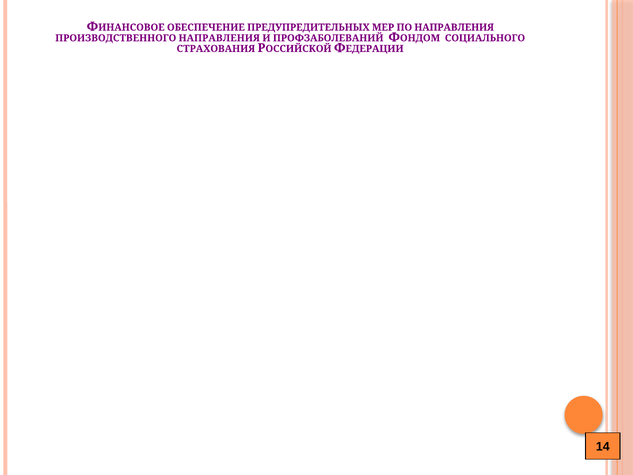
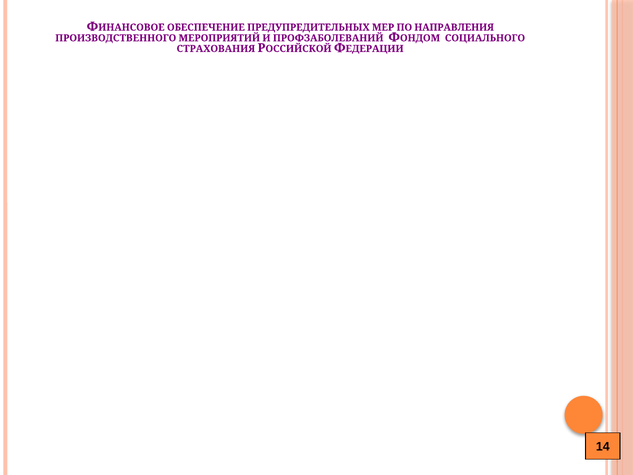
ПРОИЗВОДСТВЕННОГО НАПРАВЛЕНИЯ: НАПРАВЛЕНИЯ -> МЕРОПРИЯТИЙ
